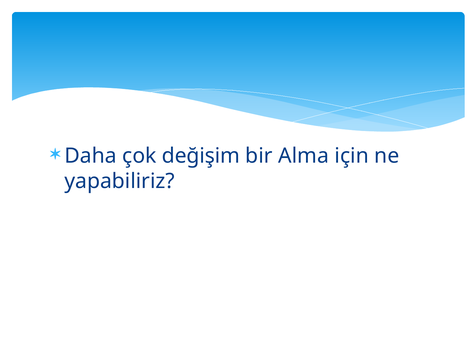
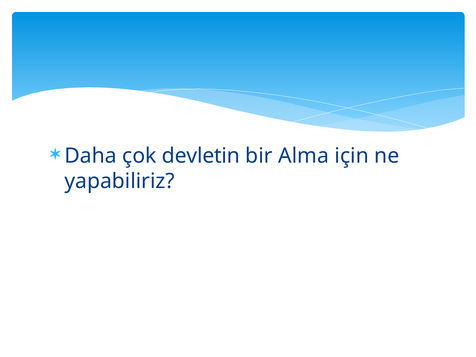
değişim: değişim -> devletin
